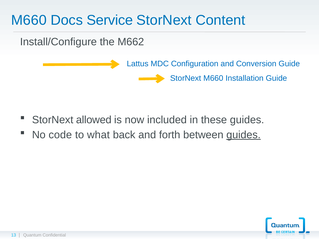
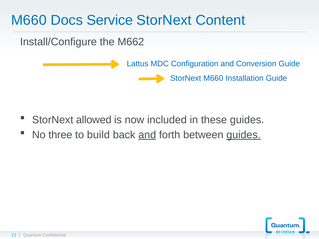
code: code -> three
what: what -> build
and at (147, 135) underline: none -> present
